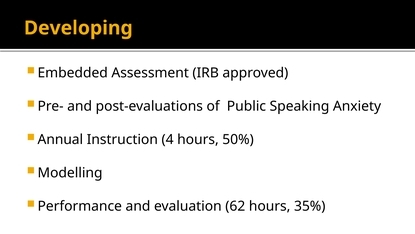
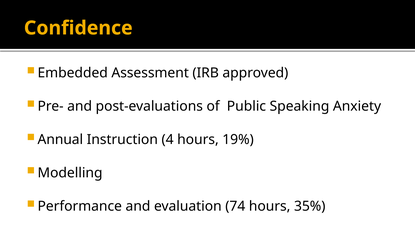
Developing: Developing -> Confidence
50%: 50% -> 19%
62: 62 -> 74
